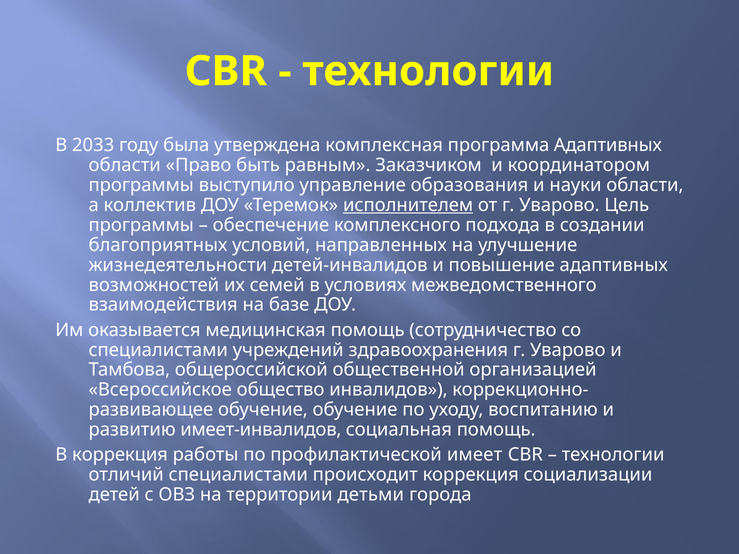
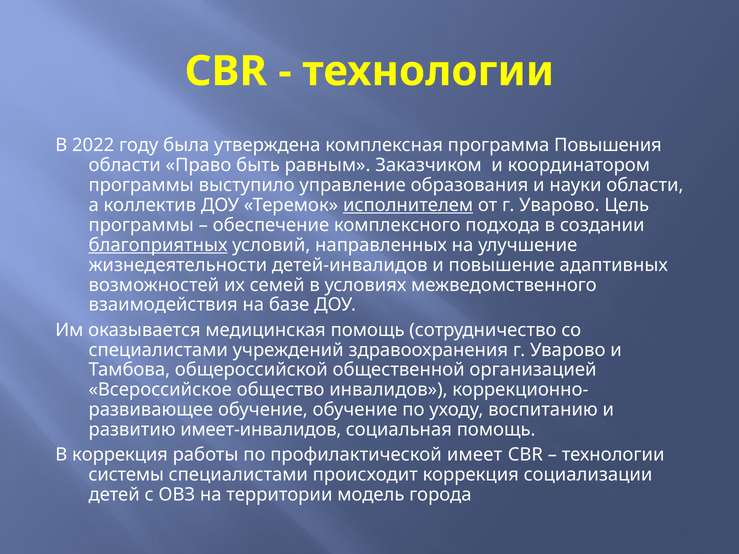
2033: 2033 -> 2022
программа Адаптивных: Адаптивных -> Повышения
благоприятных underline: none -> present
отличий: отличий -> системы
детьми: детьми -> модель
